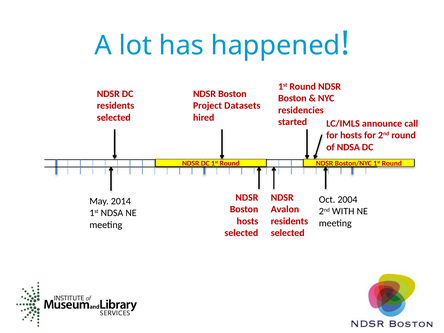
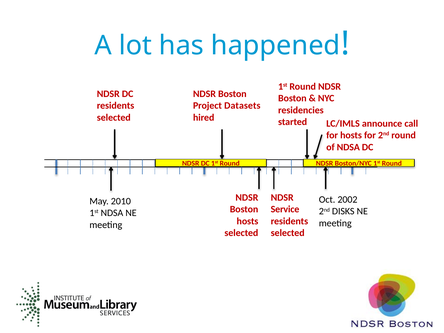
2004: 2004 -> 2002
2014: 2014 -> 2010
Avalon: Avalon -> Service
WITH: WITH -> DISKS
